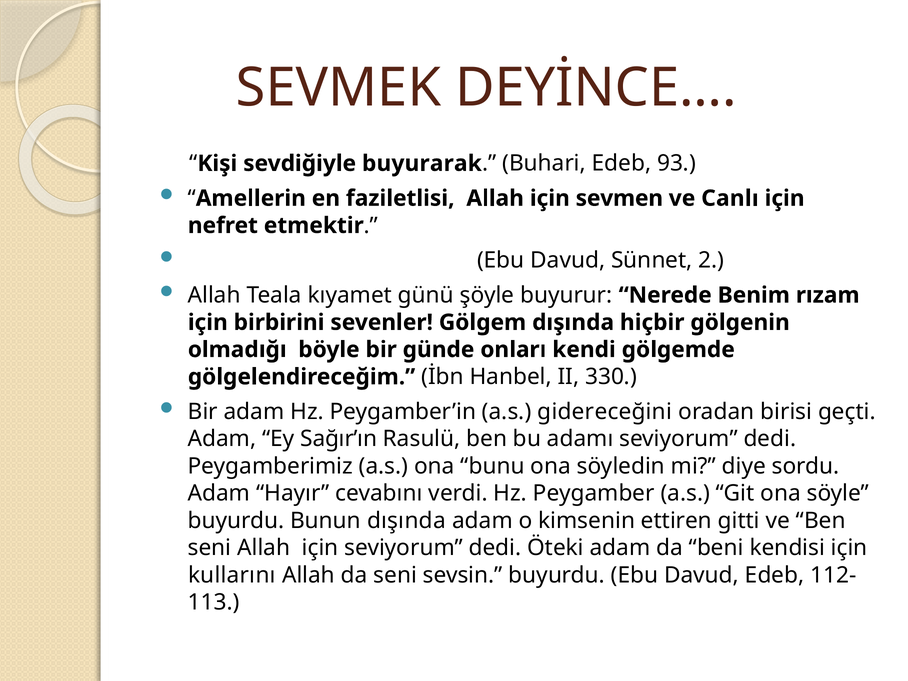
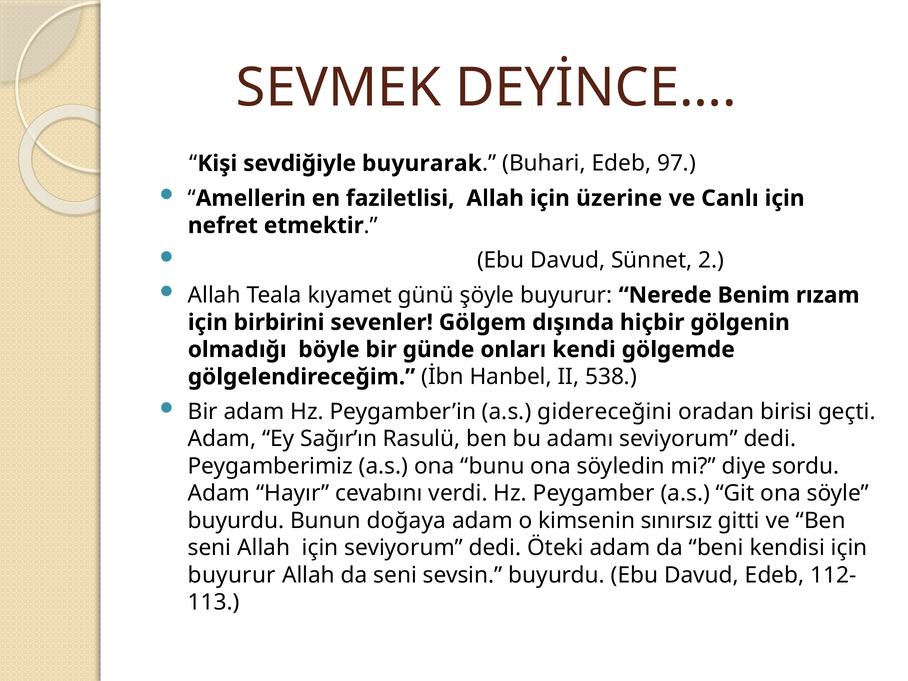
93: 93 -> 97
sevmen: sevmen -> üzerine
330: 330 -> 538
Bunun dışında: dışında -> doğaya
ettiren: ettiren -> sınırsız
kullarını at (232, 575): kullarını -> buyurur
